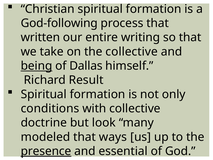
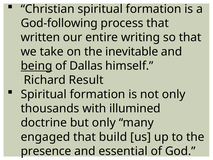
the collective: collective -> inevitable
conditions: conditions -> thousands
with collective: collective -> illumined
but look: look -> only
modeled: modeled -> engaged
ways: ways -> build
presence underline: present -> none
